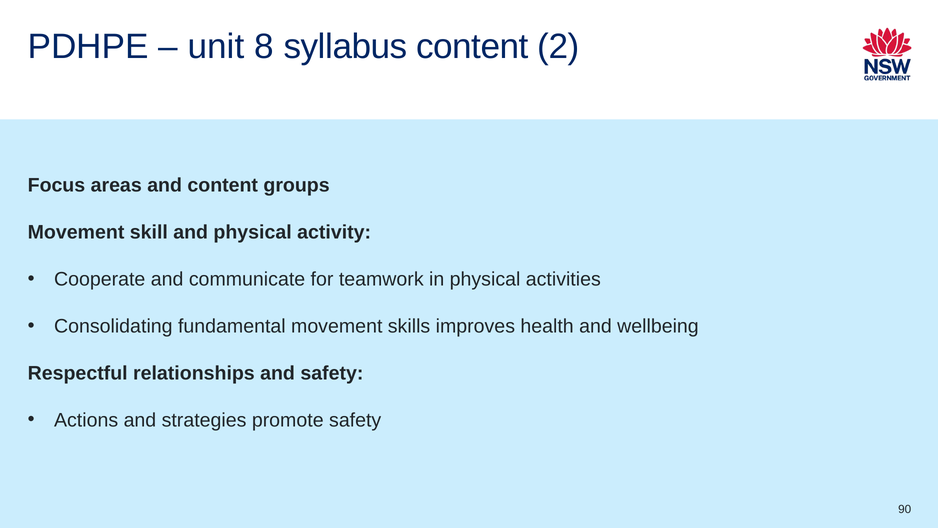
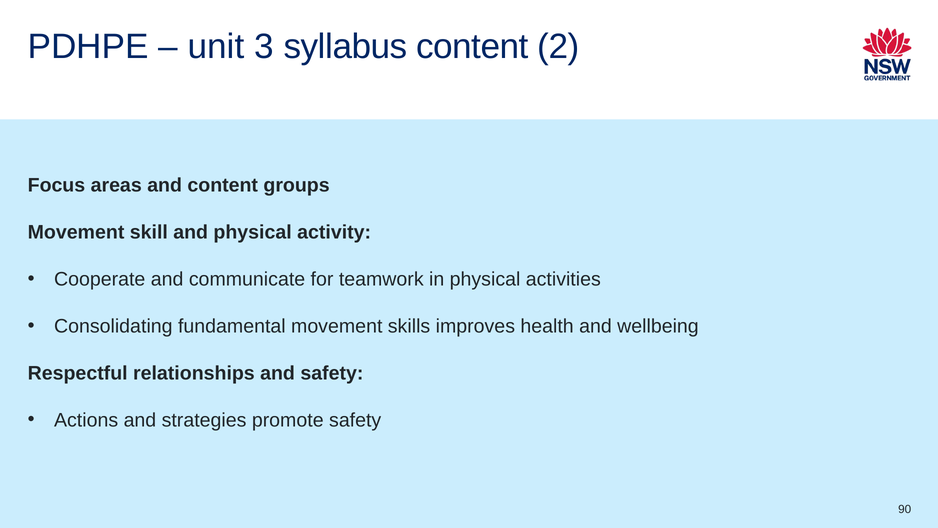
8: 8 -> 3
